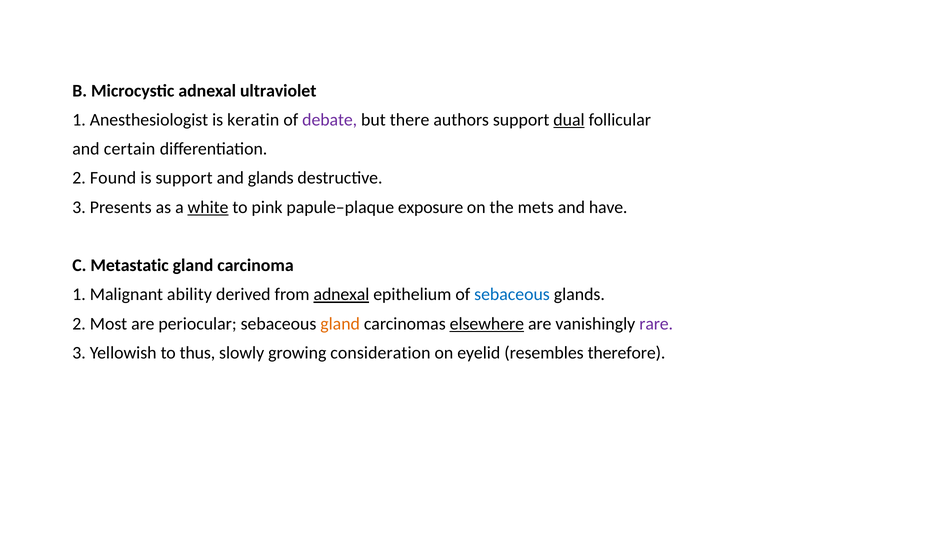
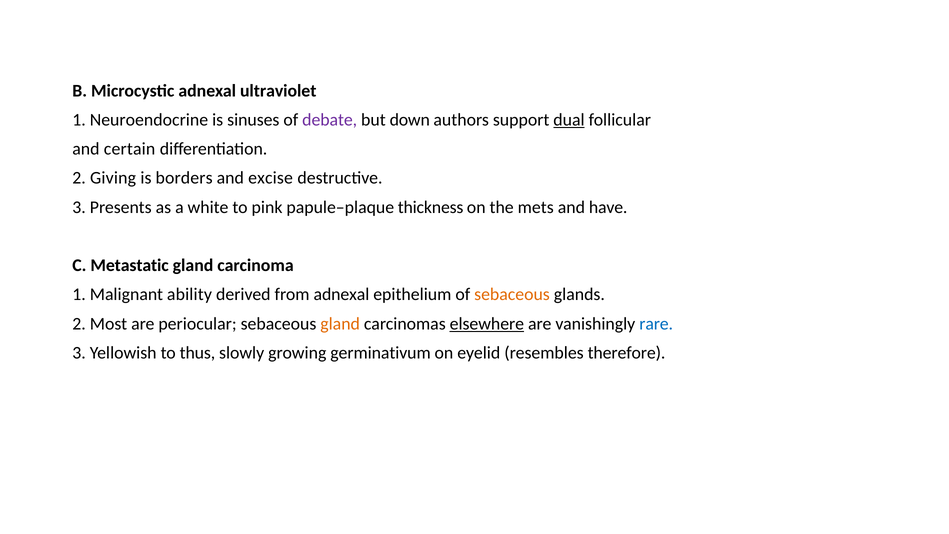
Anesthesiologist: Anesthesiologist -> Neuroendocrine
keratin: keratin -> sinuses
there: there -> down
Found: Found -> Giving
is support: support -> borders
and glands: glands -> excise
white underline: present -> none
exposure: exposure -> thickness
adnexal at (341, 294) underline: present -> none
sebaceous at (512, 294) colour: blue -> orange
rare colour: purple -> blue
consideration: consideration -> germinativum
